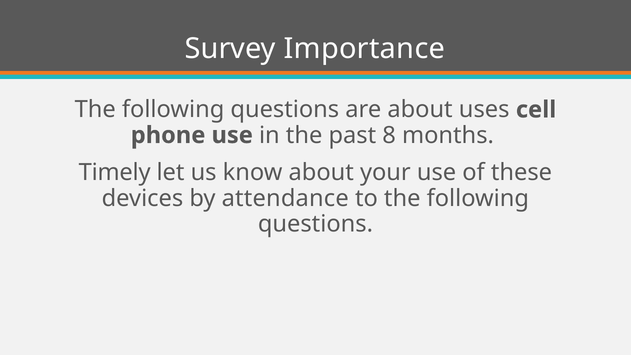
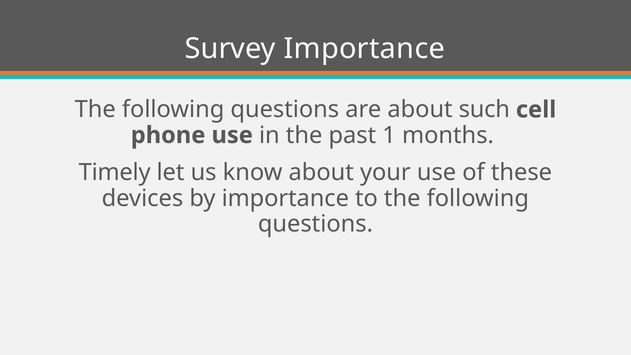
uses: uses -> such
8: 8 -> 1
by attendance: attendance -> importance
